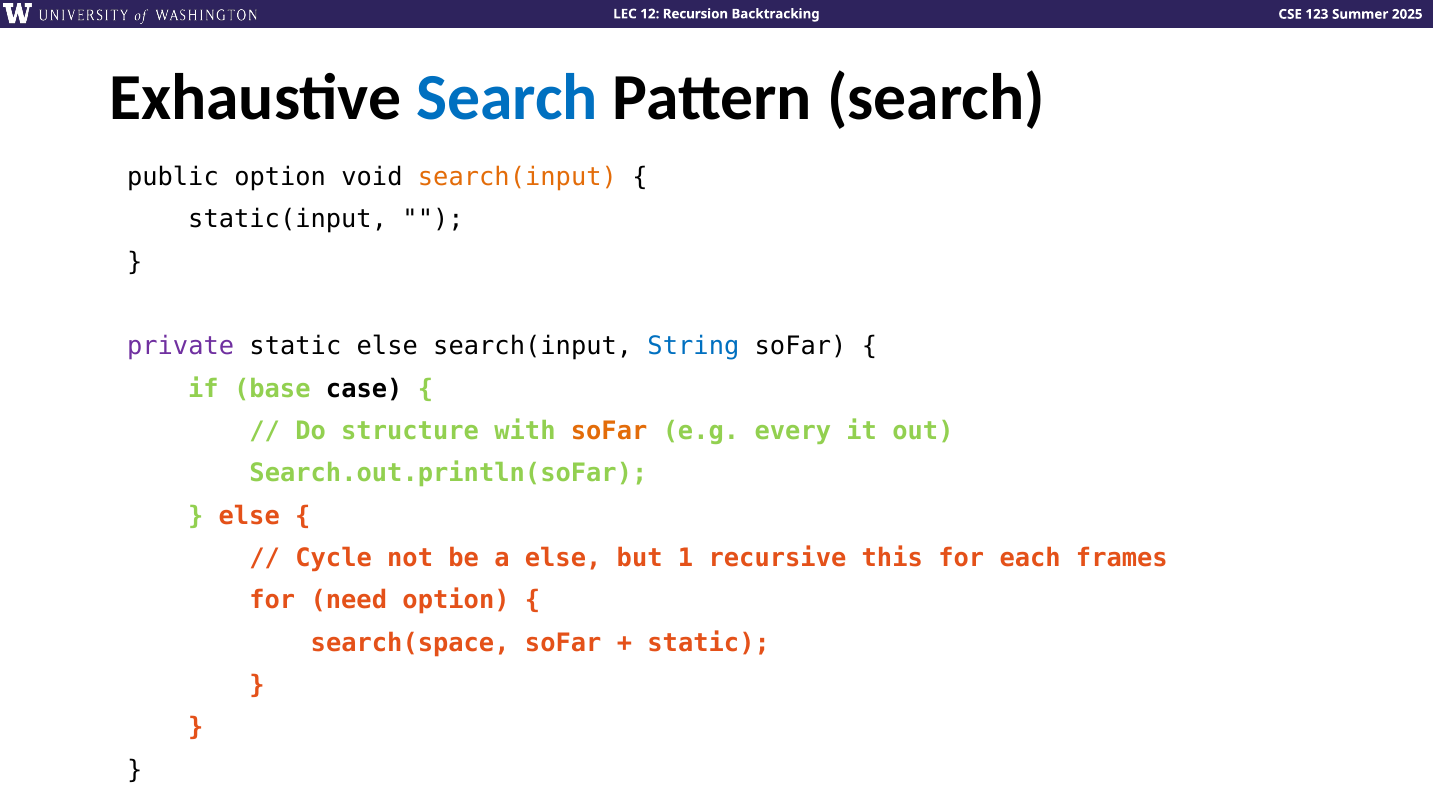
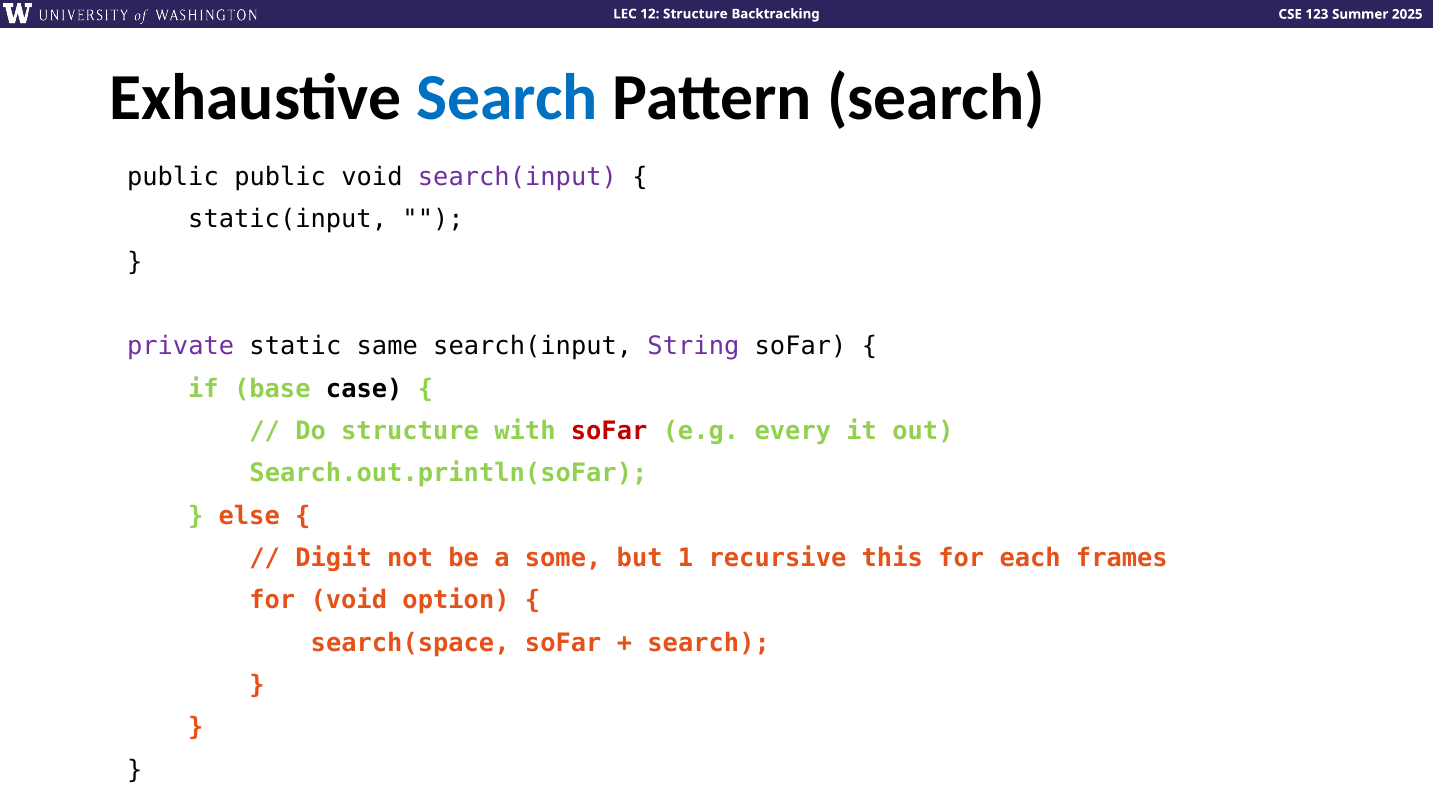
Recursion at (695, 14): Recursion -> Structure
public option: option -> public
search(input at (517, 177) colour: orange -> purple
static else: else -> same
String colour: blue -> purple
soFar at (609, 431) colour: orange -> red
Cycle: Cycle -> Digit
a else: else -> some
for need: need -> void
static at (709, 643): static -> search
